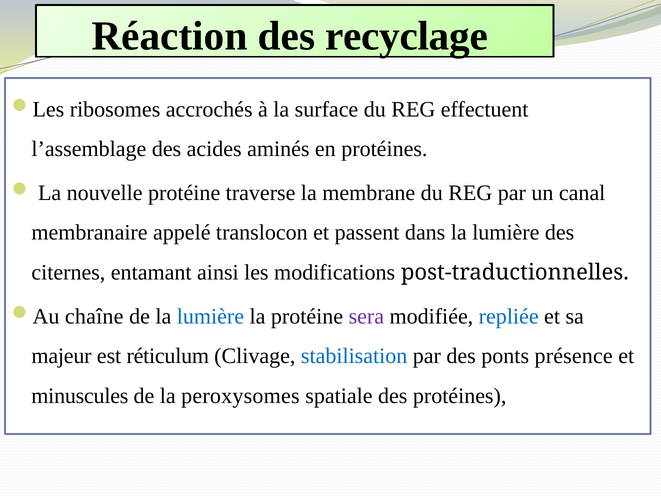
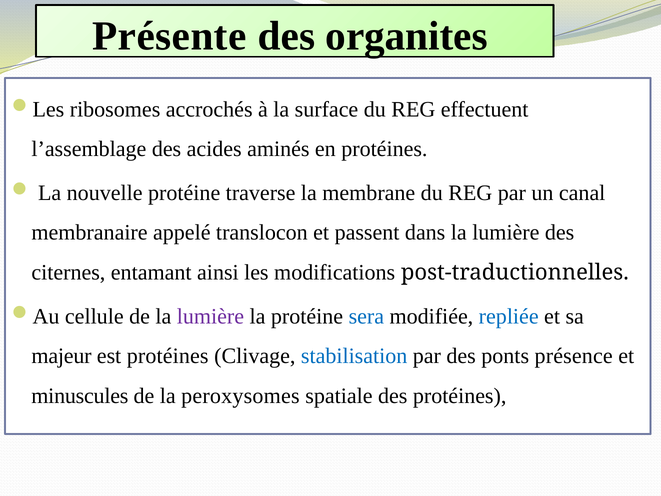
Réaction: Réaction -> Présente
recyclage: recyclage -> organites
chaîne: chaîne -> cellule
lumière at (210, 316) colour: blue -> purple
sera colour: purple -> blue
est réticulum: réticulum -> protéines
